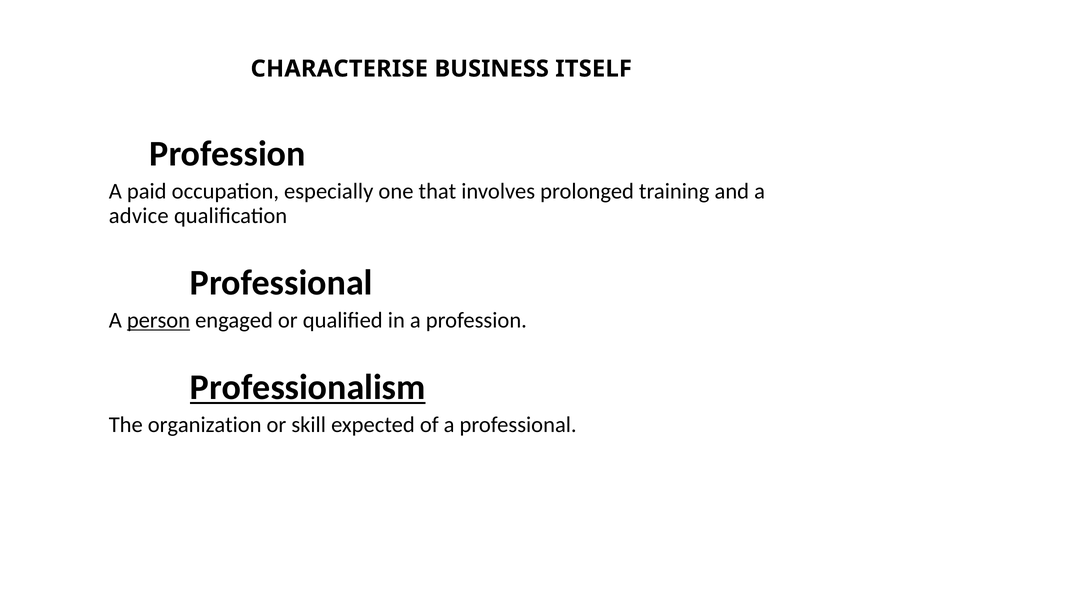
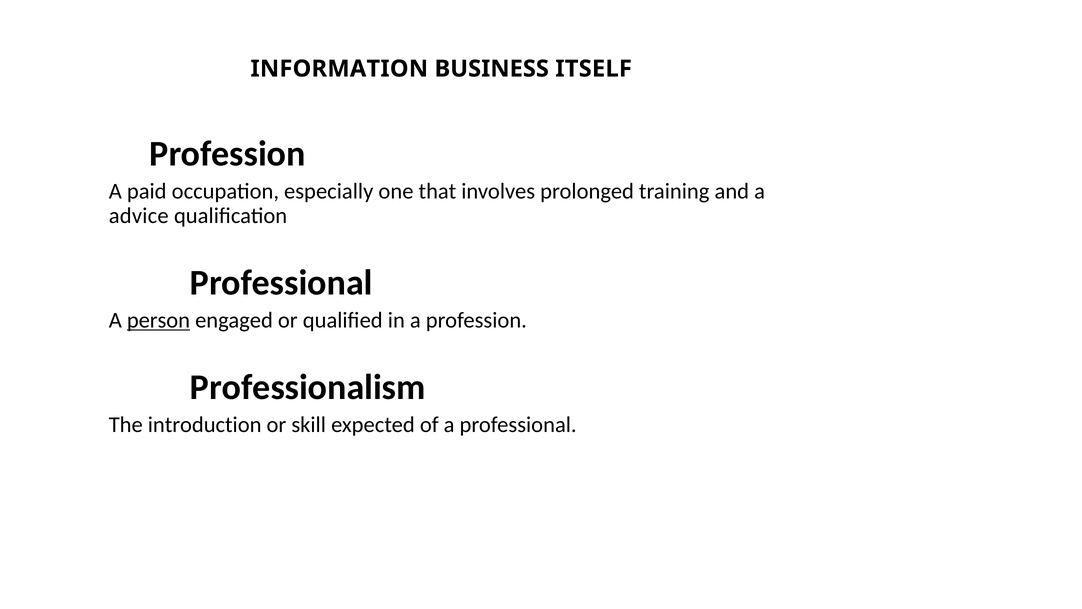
CHARACTERISE: CHARACTERISE -> INFORMATION
Professionalism underline: present -> none
organization: organization -> introduction
